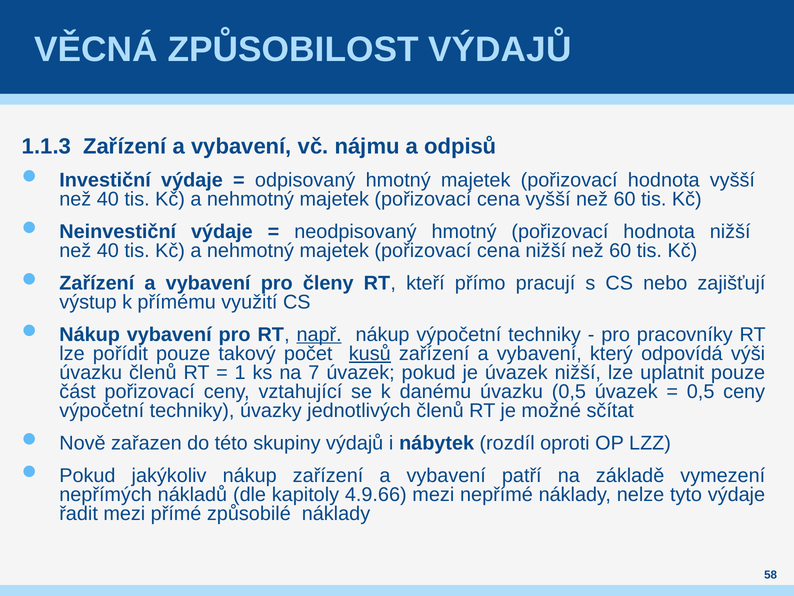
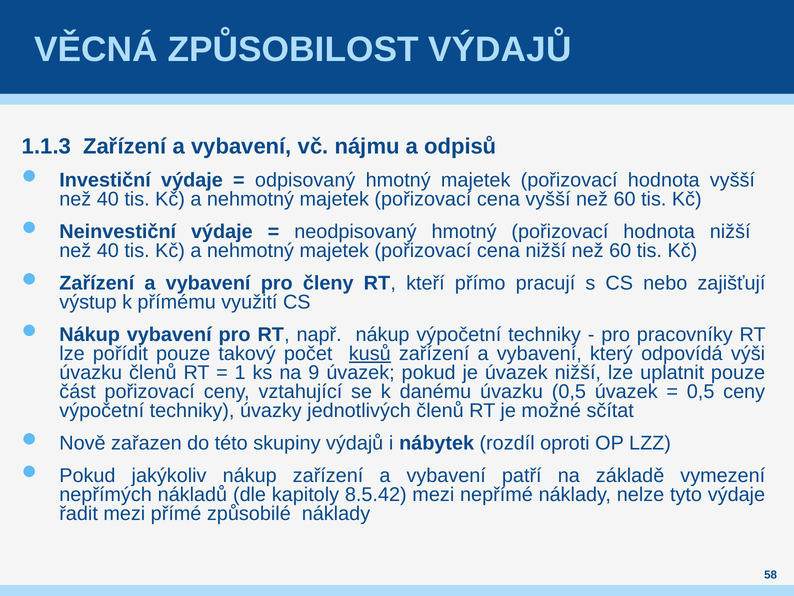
např underline: present -> none
7: 7 -> 9
4.9.66: 4.9.66 -> 8.5.42
